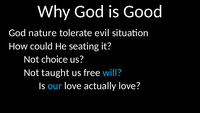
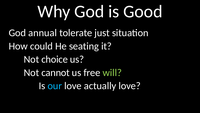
nature: nature -> annual
evil: evil -> just
taught: taught -> cannot
will colour: light blue -> light green
